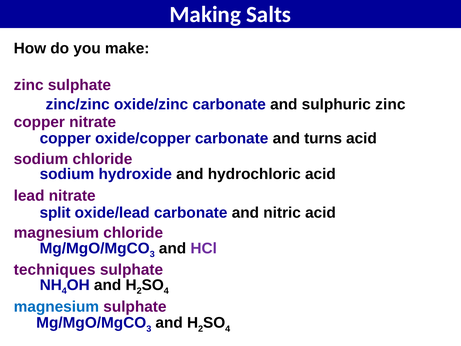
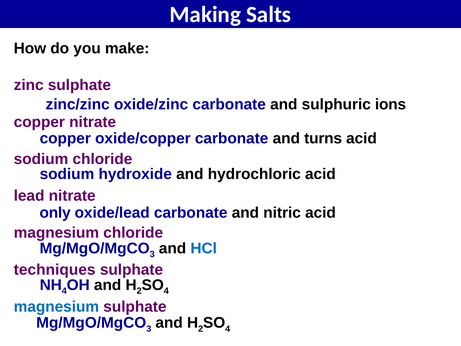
sulphuric zinc: zinc -> ions
split: split -> only
HCl colour: purple -> blue
